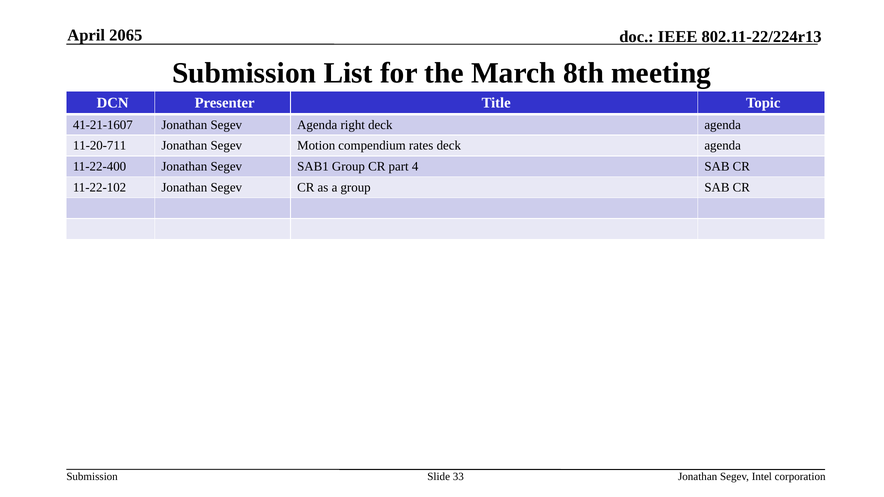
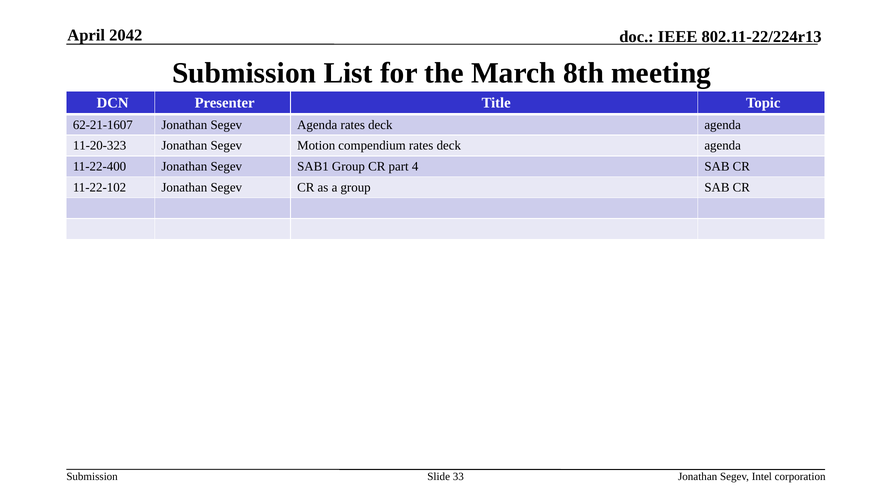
2065: 2065 -> 2042
41-21-1607: 41-21-1607 -> 62-21-1607
Agenda right: right -> rates
11-20-711: 11-20-711 -> 11-20-323
